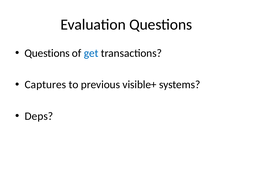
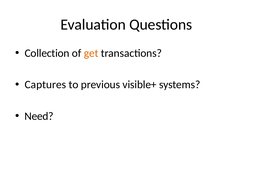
Questions at (47, 53): Questions -> Collection
get colour: blue -> orange
Deps: Deps -> Need
